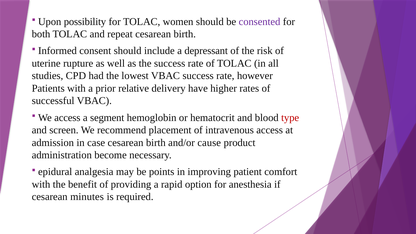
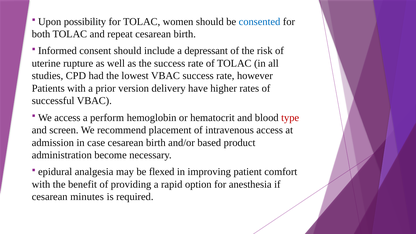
consented colour: purple -> blue
relative: relative -> version
segment: segment -> perform
cause: cause -> based
points: points -> flexed
